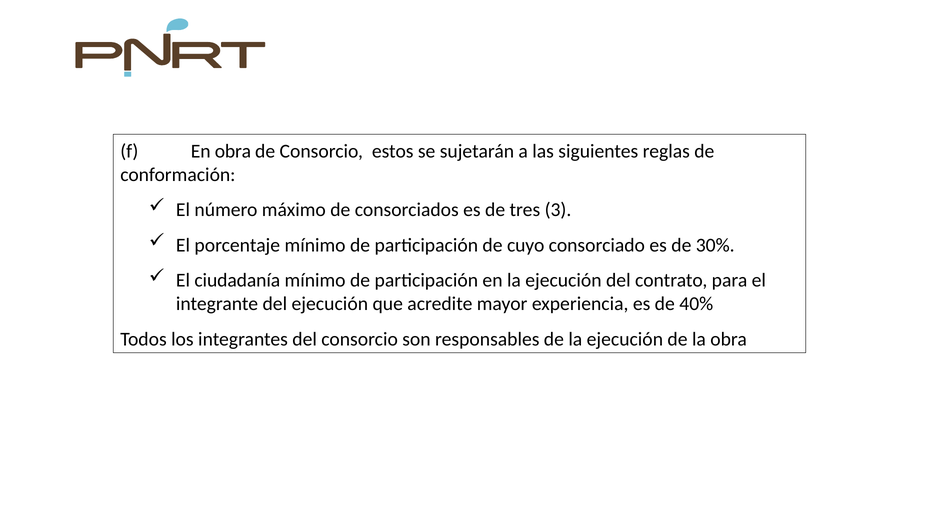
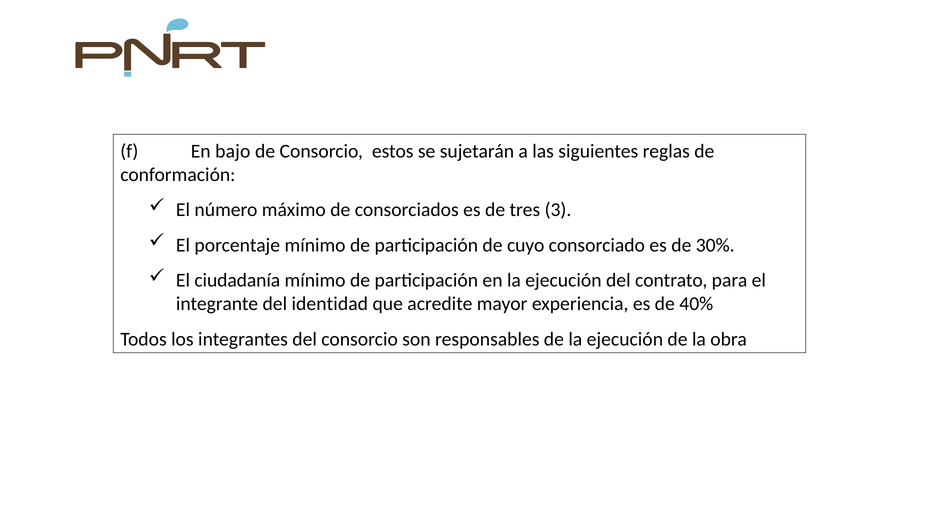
En obra: obra -> bajo
del ejecución: ejecución -> identidad
